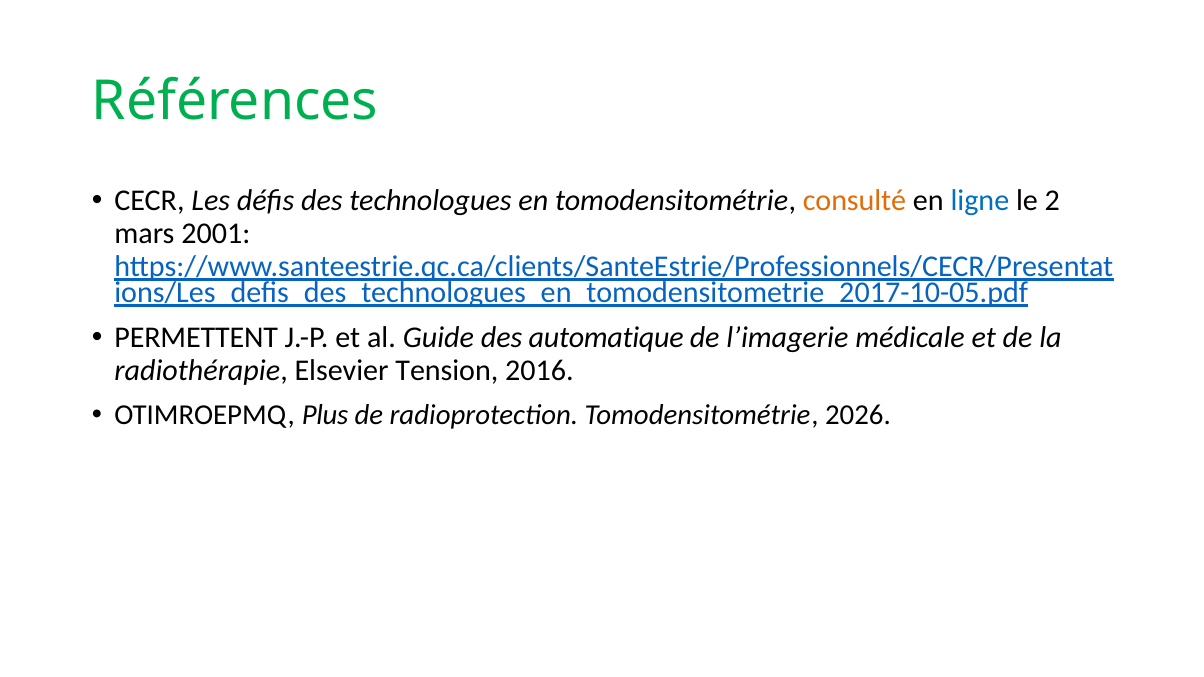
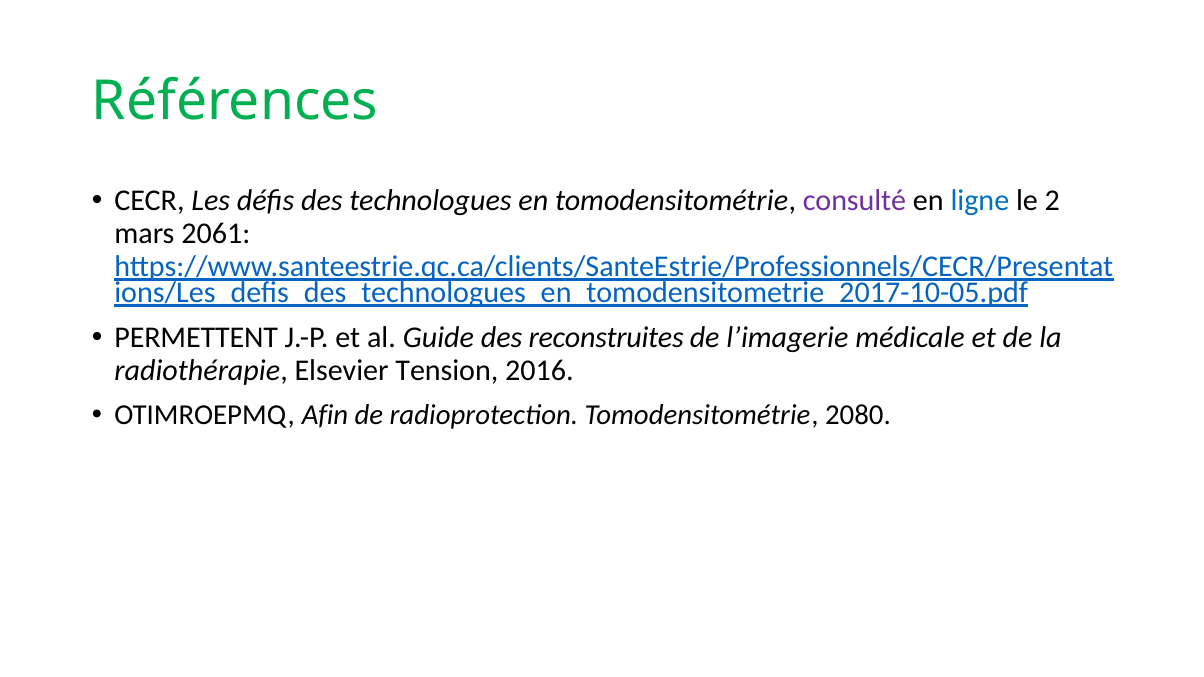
consulté colour: orange -> purple
2001: 2001 -> 2061
automatique: automatique -> reconstruites
Plus: Plus -> Afin
2026: 2026 -> 2080
